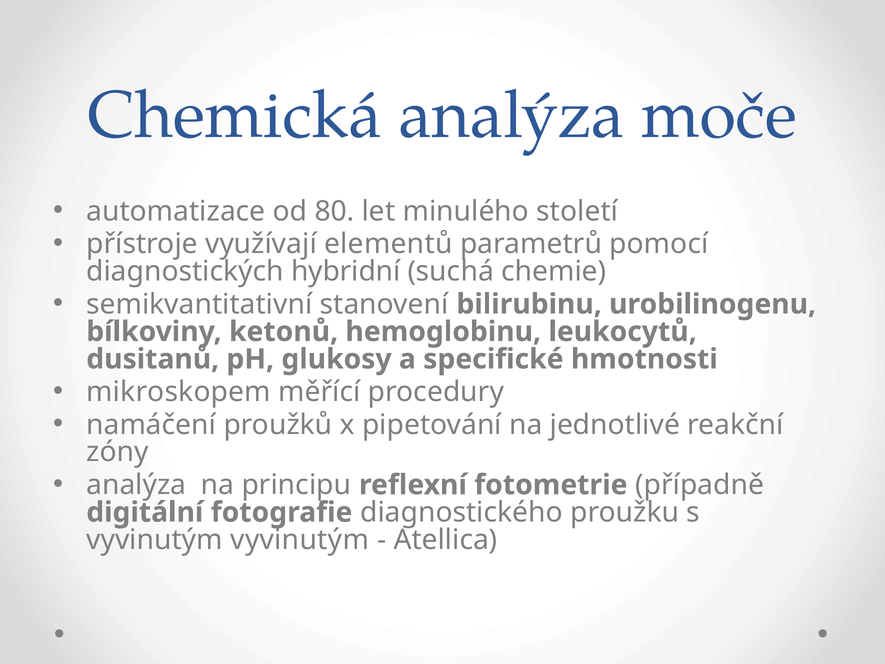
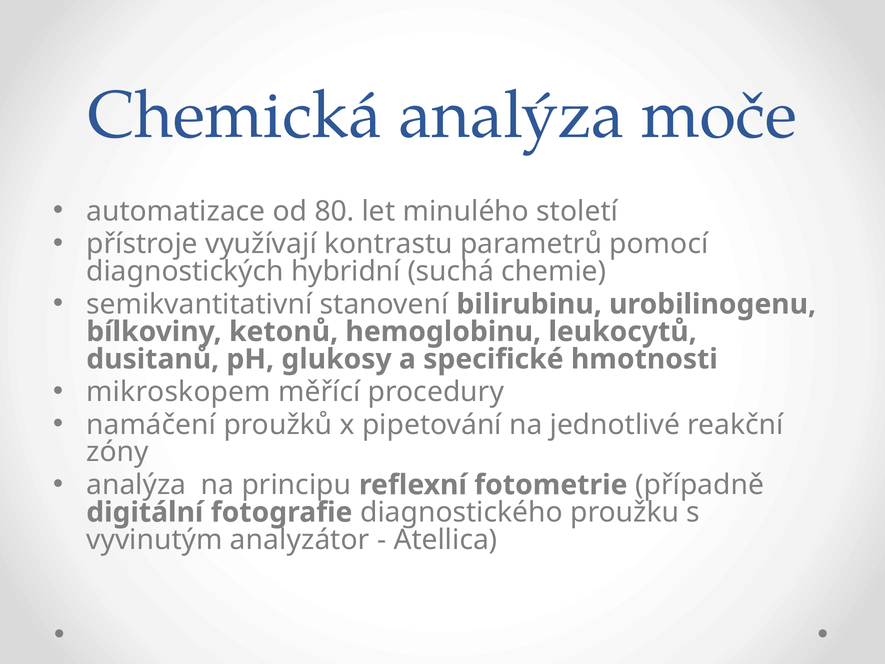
elementů: elementů -> kontrastu
vyvinutým vyvinutým: vyvinutým -> analyzátor
